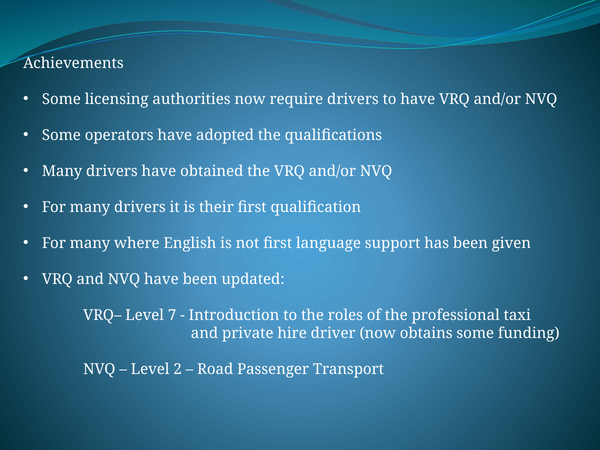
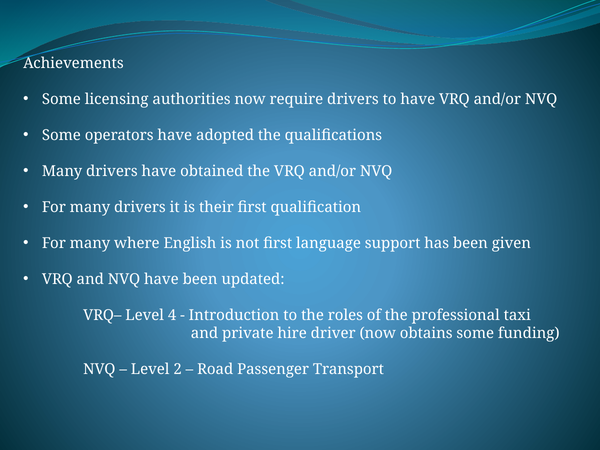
7: 7 -> 4
